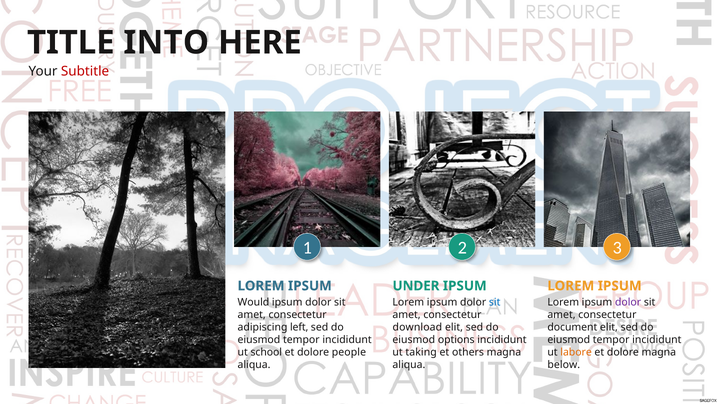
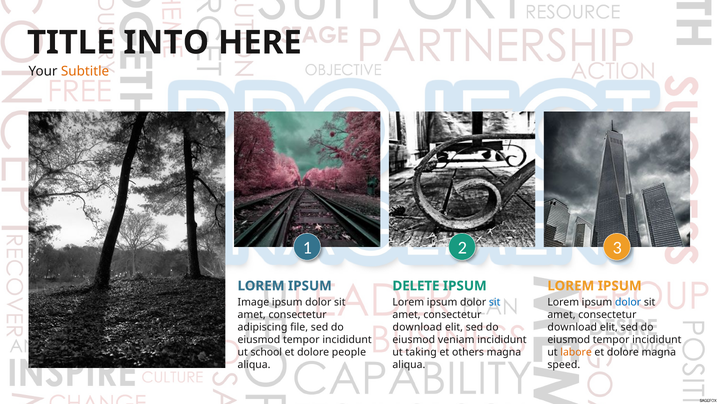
Subtitle colour: red -> orange
UNDER: UNDER -> DELETE
Would: Would -> Image
dolor at (628, 302) colour: purple -> blue
left: left -> file
document at (572, 327): document -> download
options: options -> veniam
below: below -> speed
